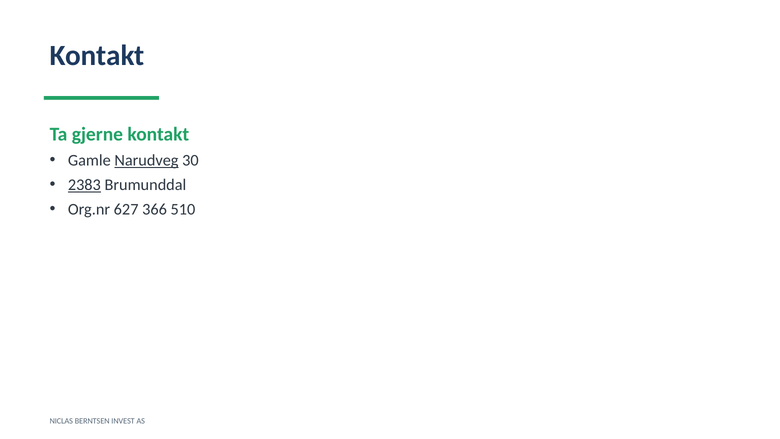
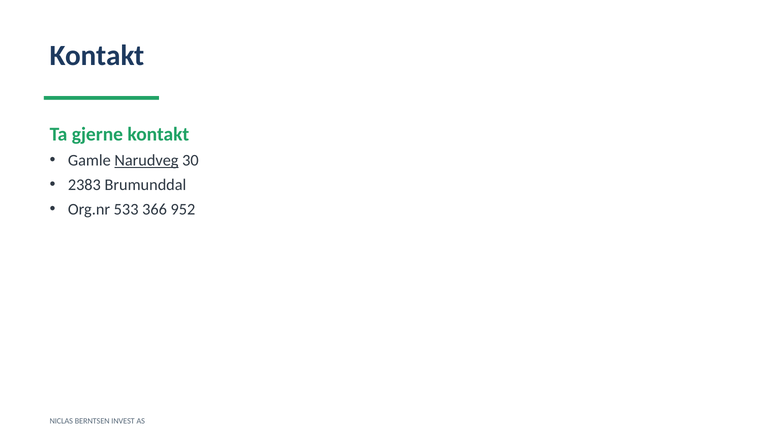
2383 underline: present -> none
627: 627 -> 533
510: 510 -> 952
